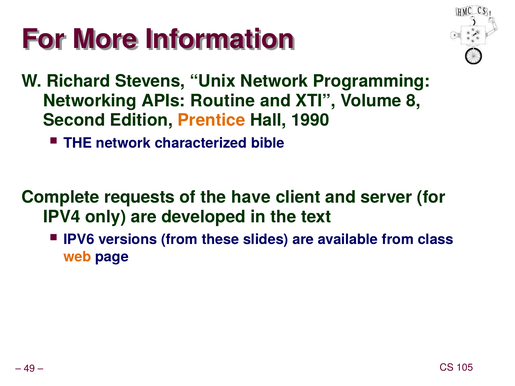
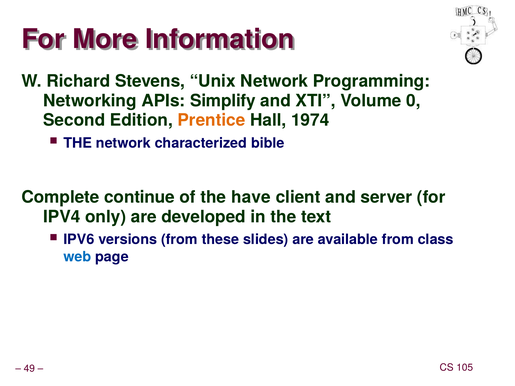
Routine: Routine -> Simplify
8: 8 -> 0
1990: 1990 -> 1974
requests: requests -> continue
web colour: orange -> blue
